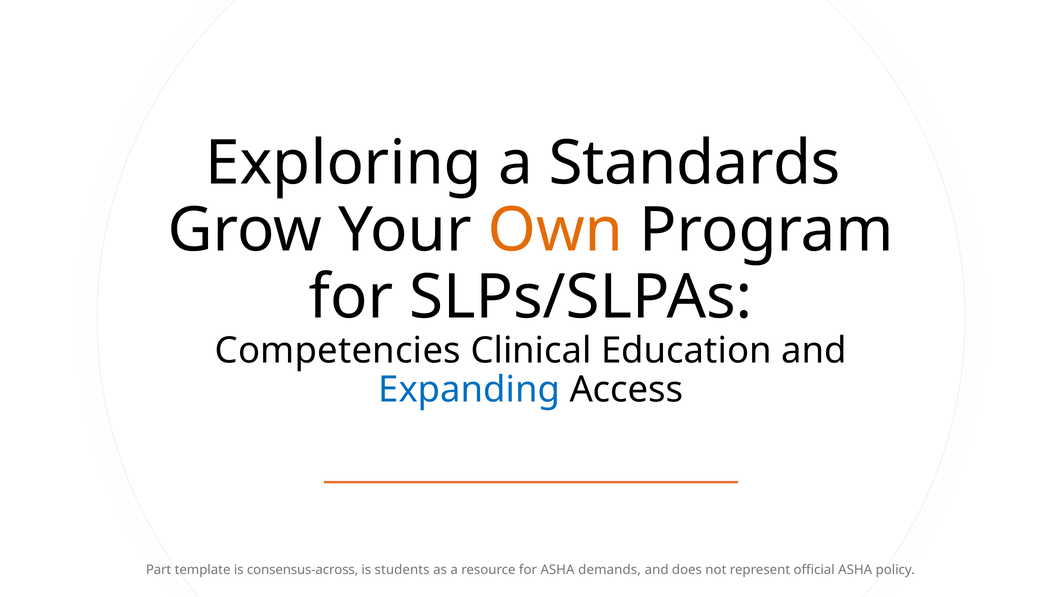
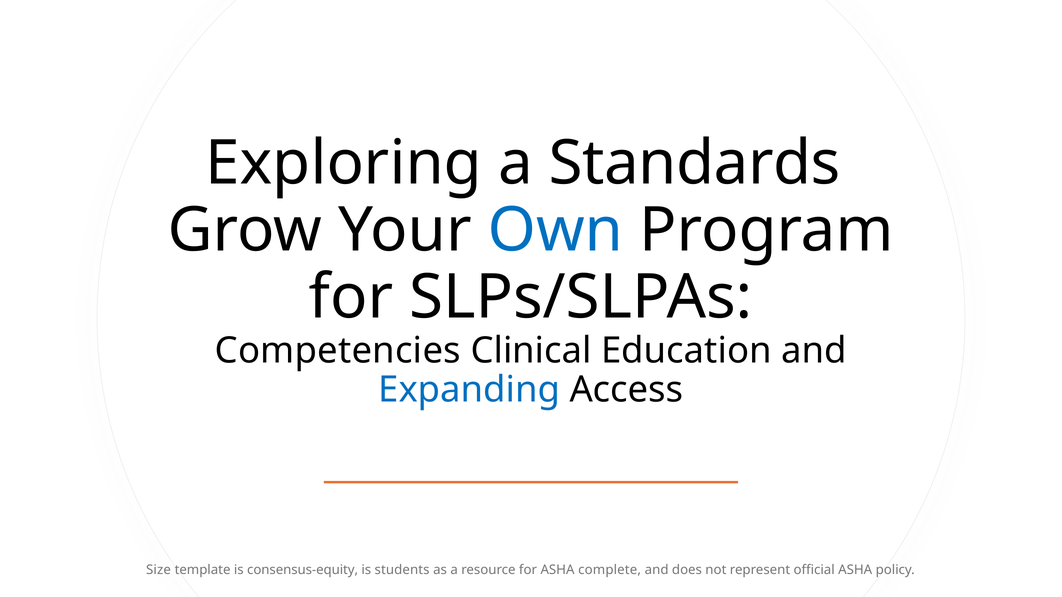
Own colour: orange -> blue
Part: Part -> Size
consensus-across: consensus-across -> consensus-equity
demands: demands -> complete
